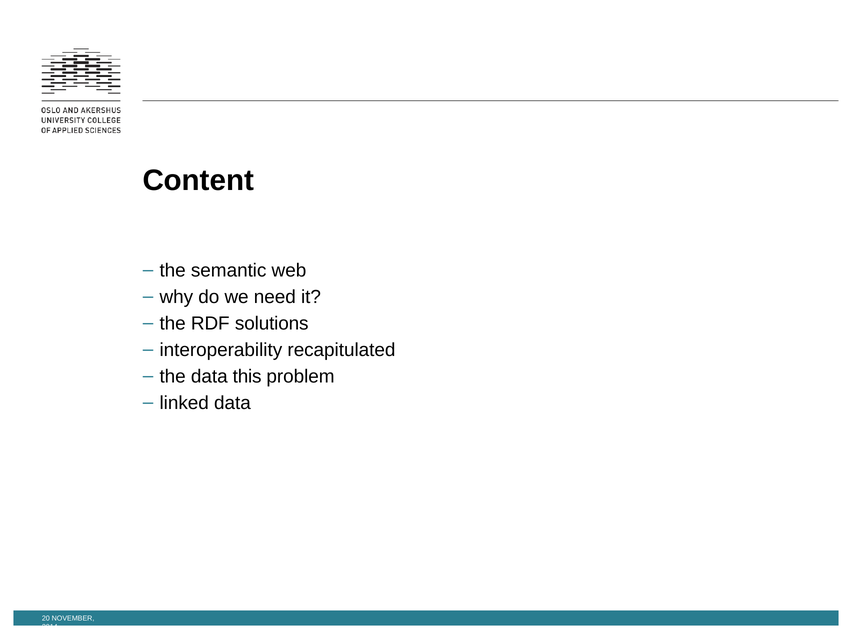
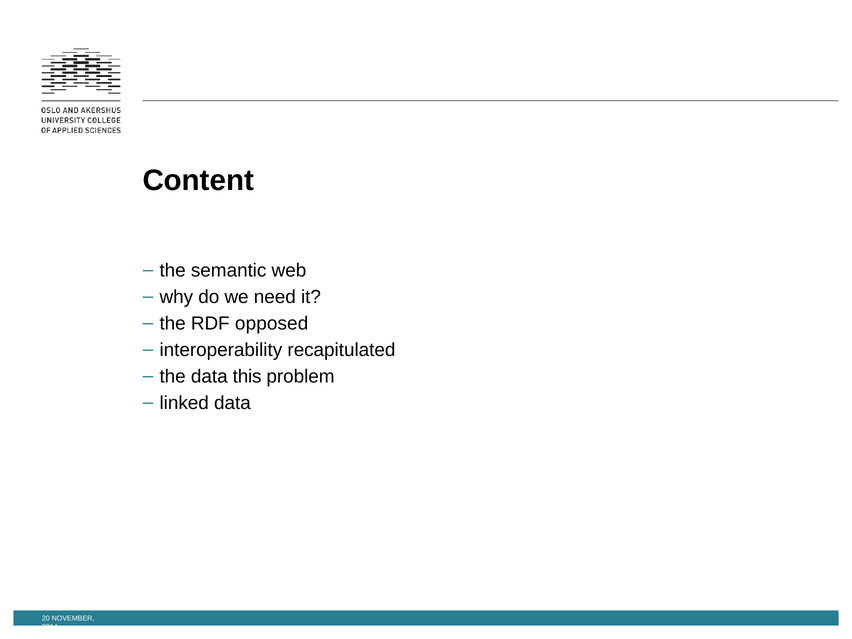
solutions: solutions -> opposed
